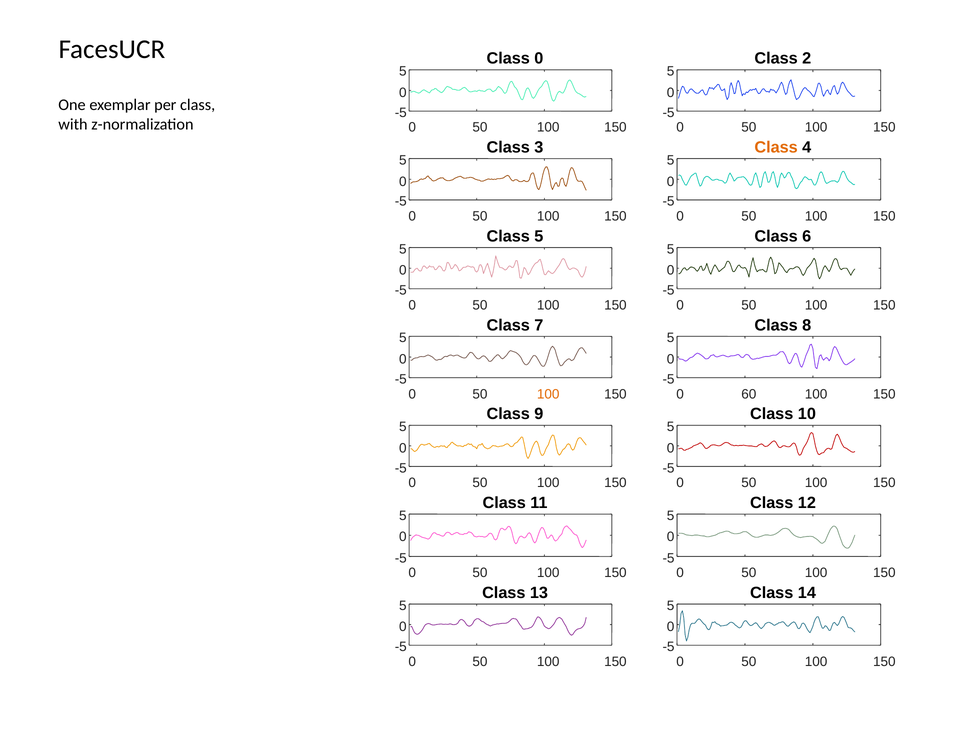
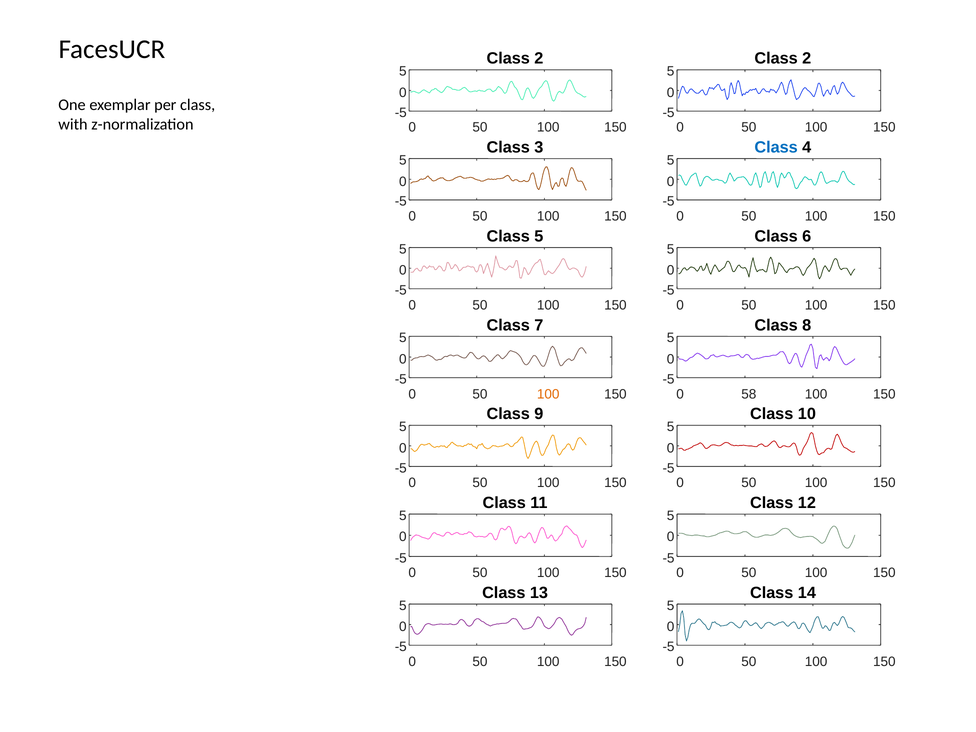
0 at (539, 58): 0 -> 2
Class at (776, 147) colour: orange -> blue
60: 60 -> 58
